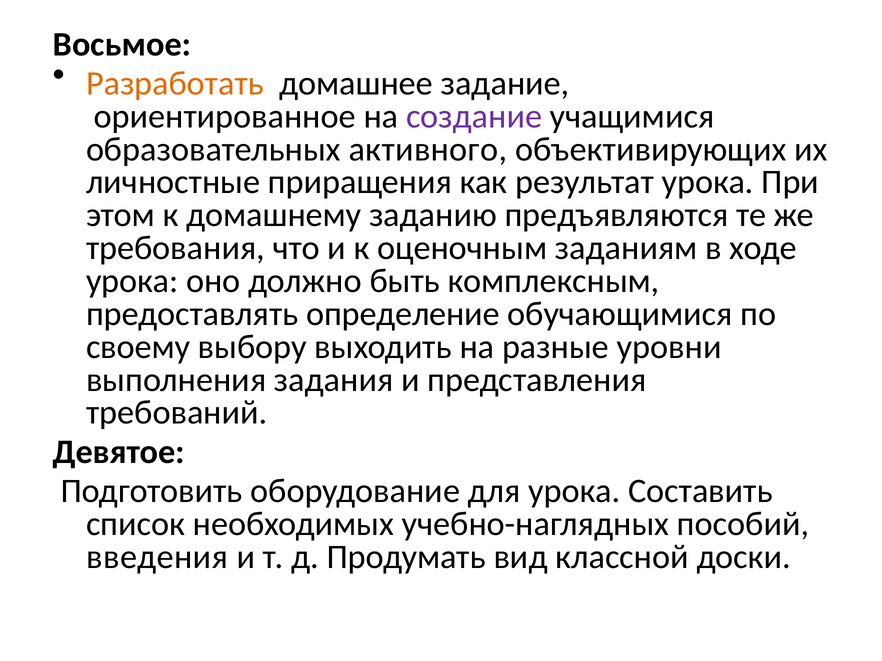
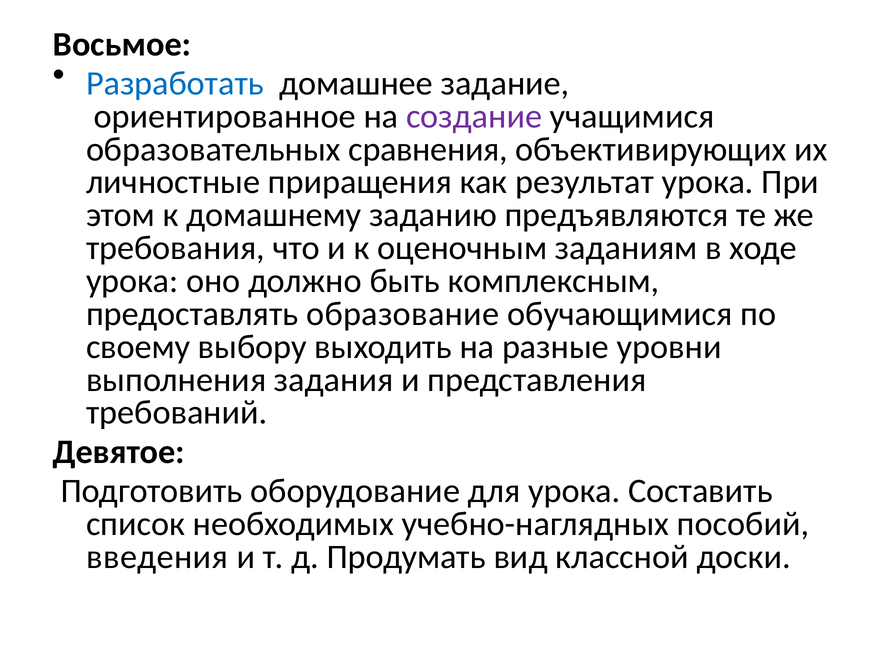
Разработать colour: orange -> blue
активного: активного -> сравнения
определение: определение -> образование
